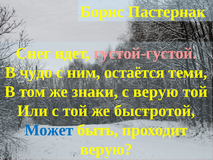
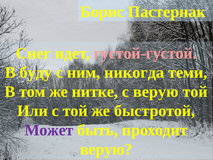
чудо: чудо -> буду
остаётся: остаётся -> никогда
знаки: знаки -> нитке
Может colour: blue -> purple
